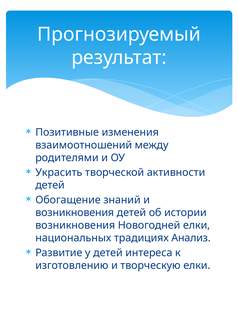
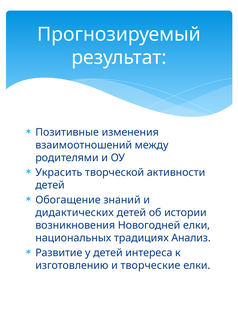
возникновения at (75, 213): возникновения -> дидактических
творческую: творческую -> творческие
